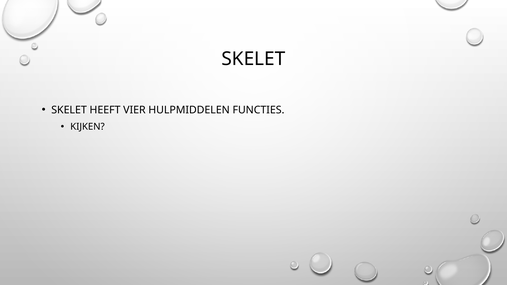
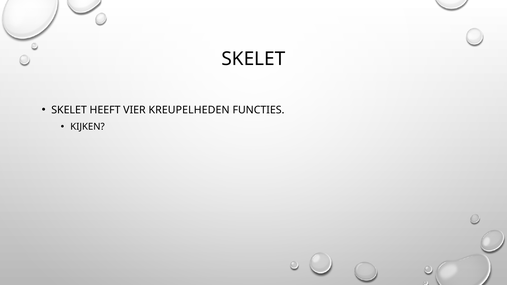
HULPMIDDELEN: HULPMIDDELEN -> KREUPELHEDEN
